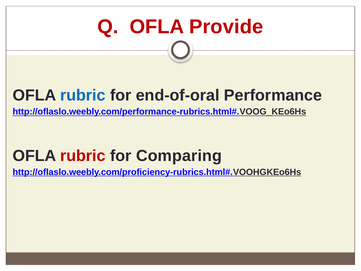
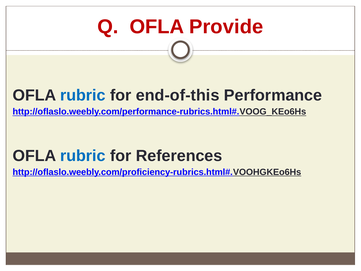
end-of-oral: end-of-oral -> end-of-this
rubric at (83, 156) colour: red -> blue
Comparing: Comparing -> References
